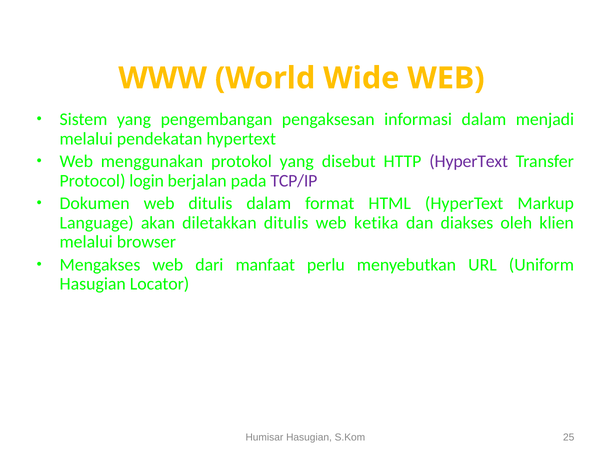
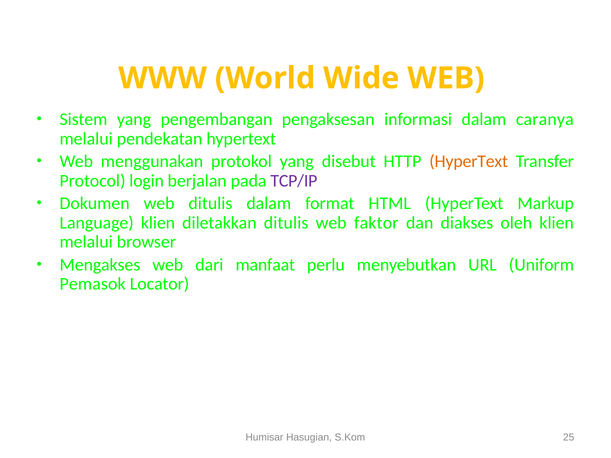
menjadi: menjadi -> caranya
HyperText at (469, 162) colour: purple -> orange
Language akan: akan -> klien
ketika: ketika -> faktor
Hasugian at (93, 284): Hasugian -> Pemasok
